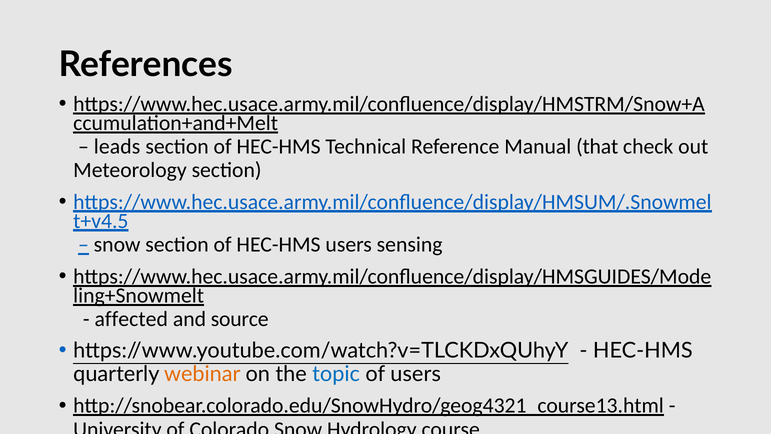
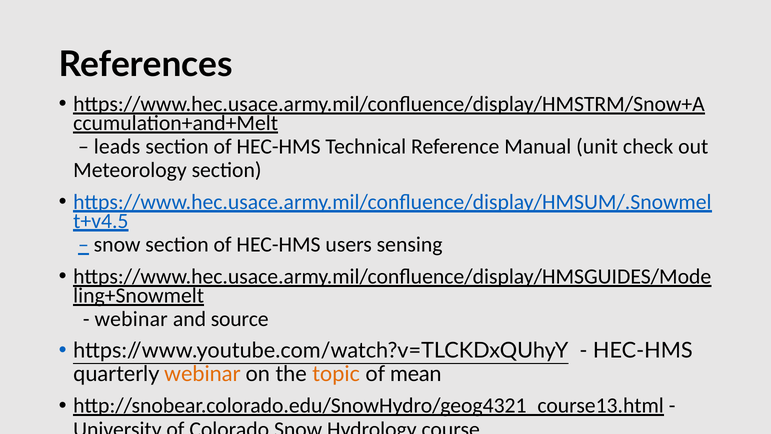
that: that -> unit
affected at (131, 319): affected -> webinar
topic colour: blue -> orange
of users: users -> mean
